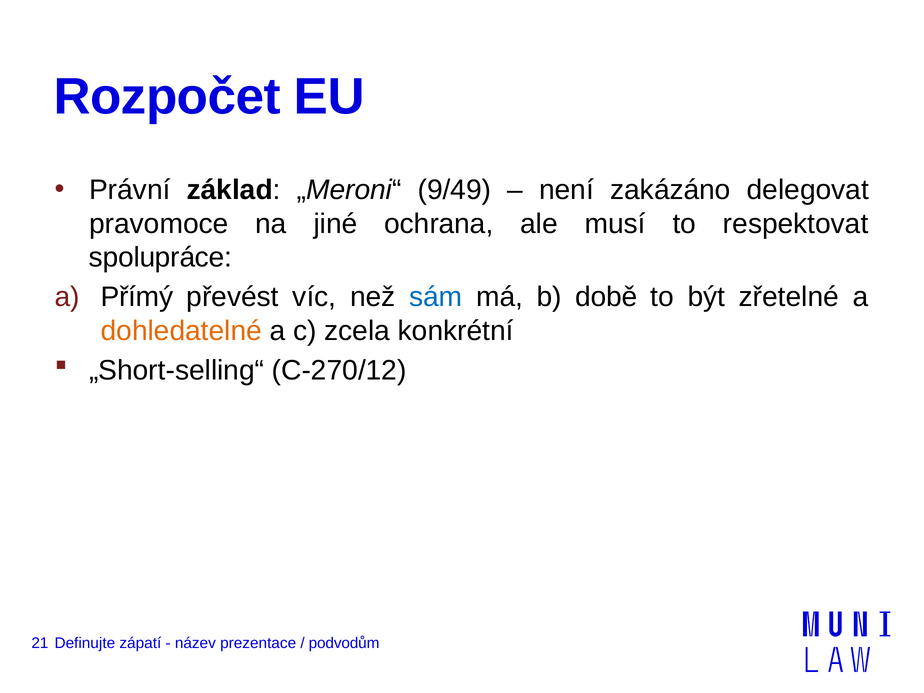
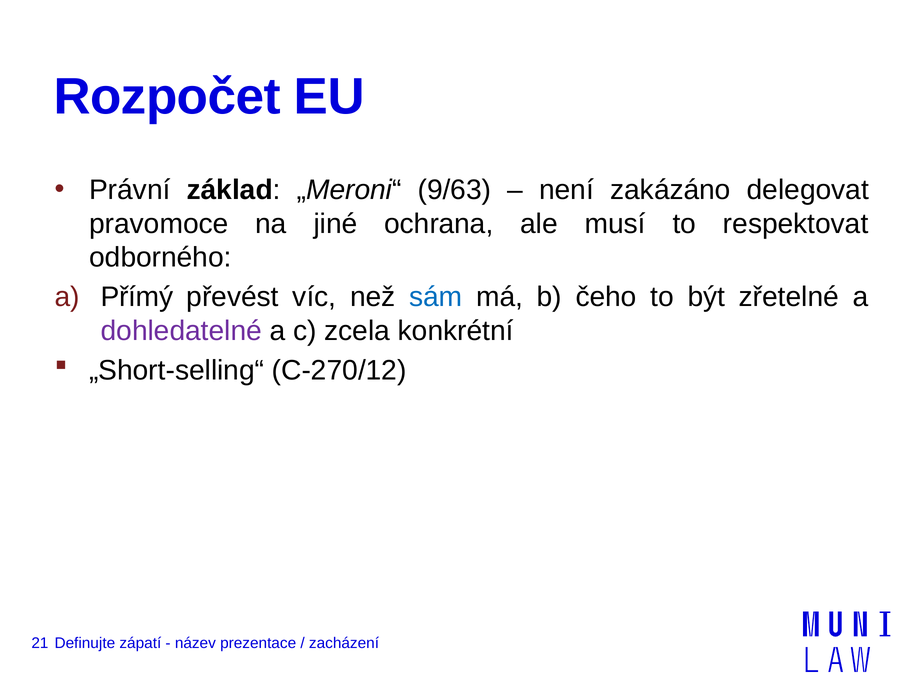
9/49: 9/49 -> 9/63
spolupráce: spolupráce -> odborného
době: době -> čeho
dohledatelné colour: orange -> purple
podvodům: podvodům -> zacházení
